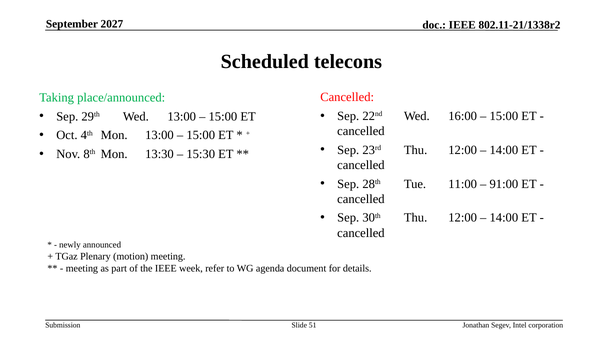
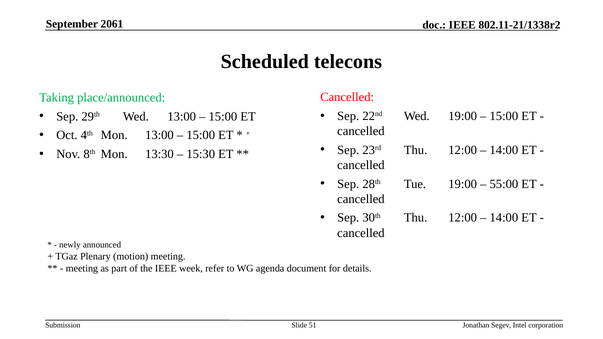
2027: 2027 -> 2061
Wed 16:00: 16:00 -> 19:00
Tue 11:00: 11:00 -> 19:00
91:00: 91:00 -> 55:00
